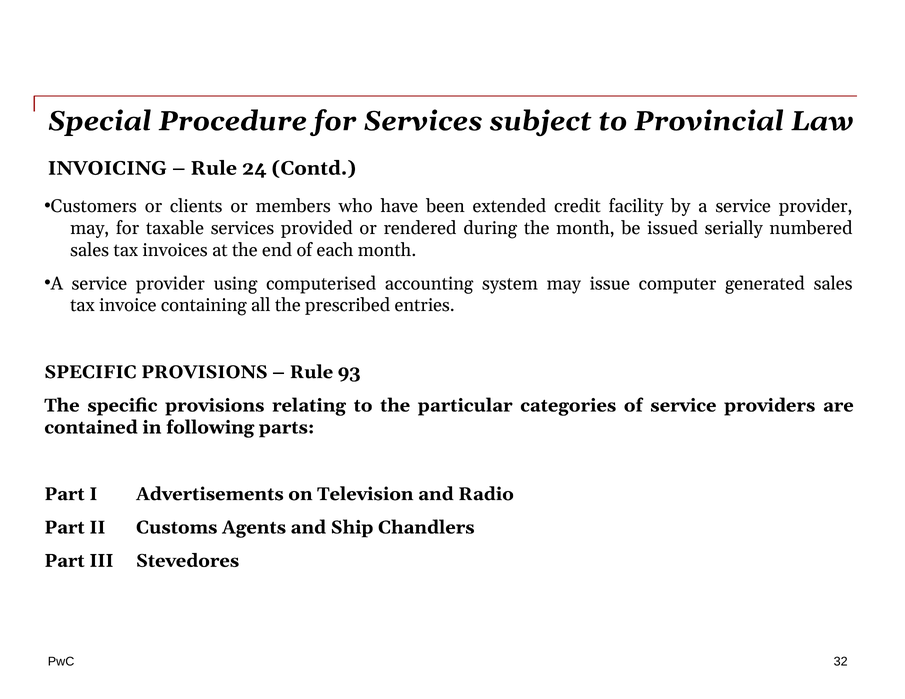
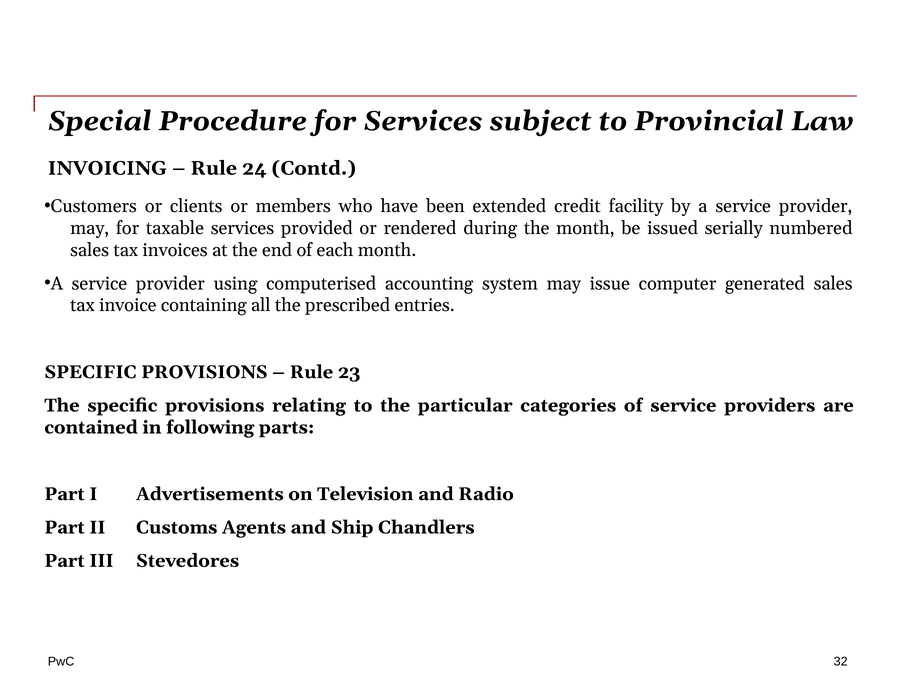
93: 93 -> 23
